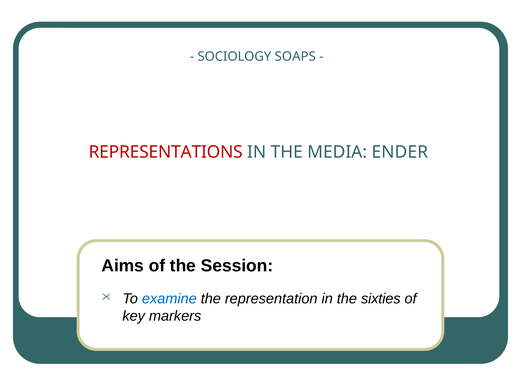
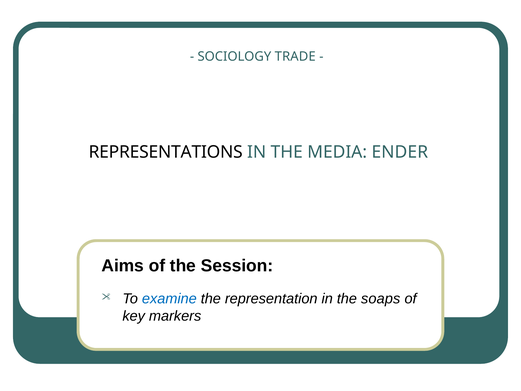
SOAPS: SOAPS -> TRADE
REPRESENTATIONS colour: red -> black
sixties: sixties -> soaps
